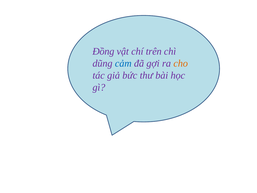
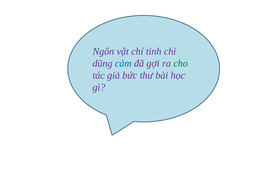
Đồng: Đồng -> Ngôn
trên: trên -> tình
cho colour: orange -> green
